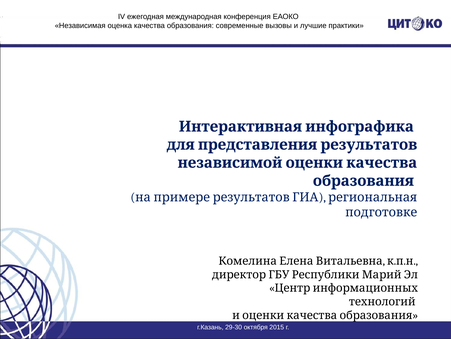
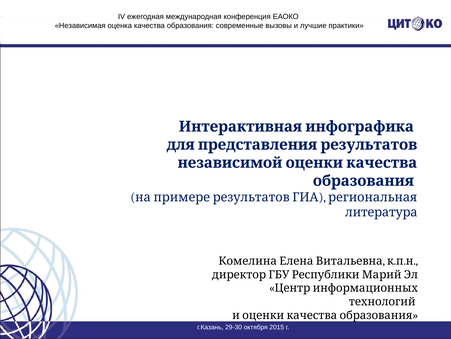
подготовке: подготовке -> литература
